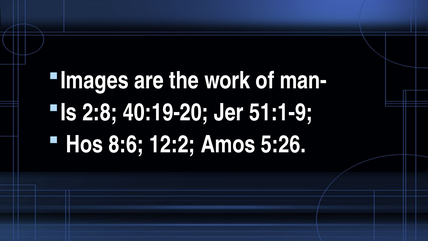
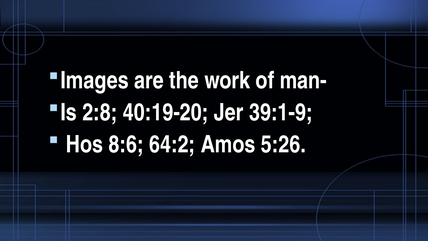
51:1-9: 51:1-9 -> 39:1-9
12:2: 12:2 -> 64:2
